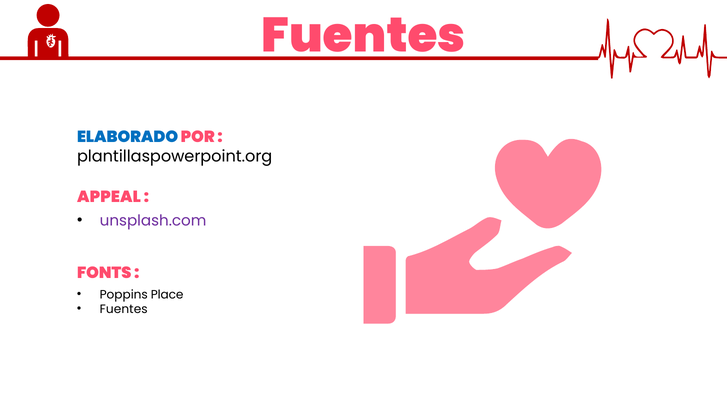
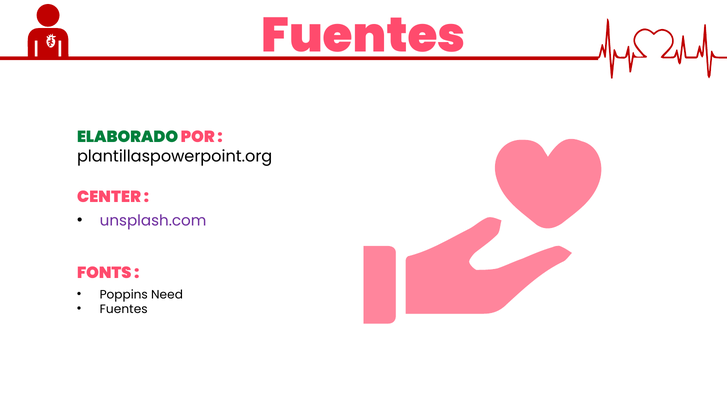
ELABORADO colour: blue -> green
APPEAL: APPEAL -> CENTER
Place: Place -> Need
